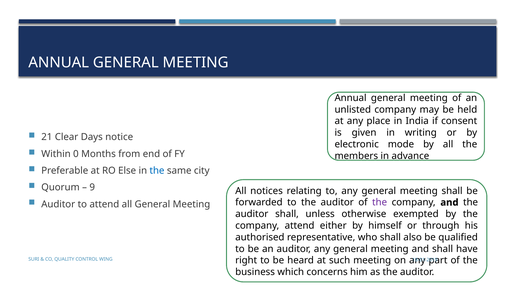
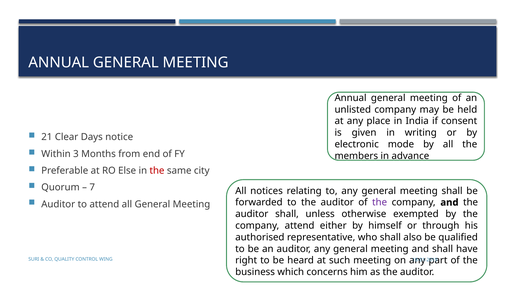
0: 0 -> 3
the at (157, 170) colour: blue -> red
9: 9 -> 7
